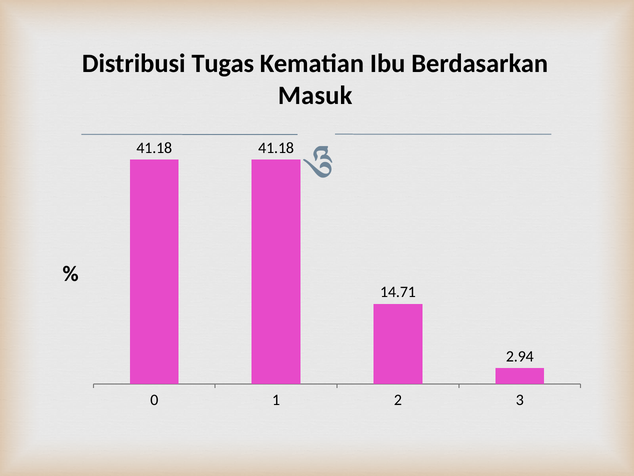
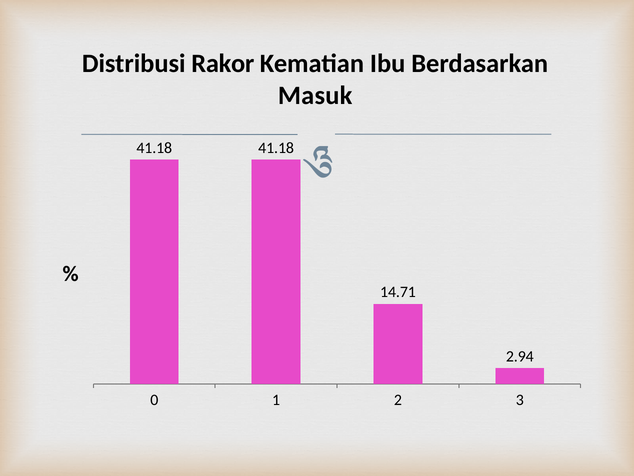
Tugas: Tugas -> Rakor
